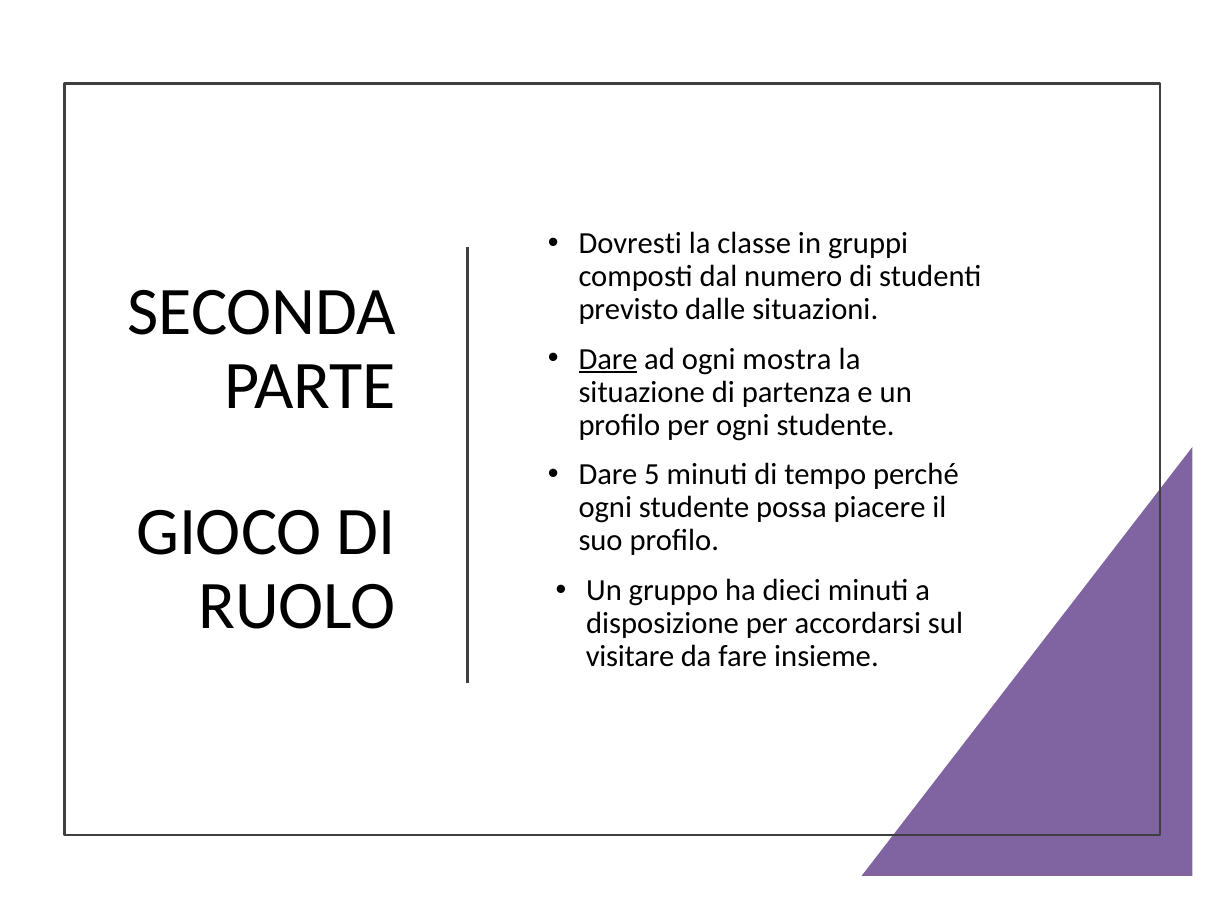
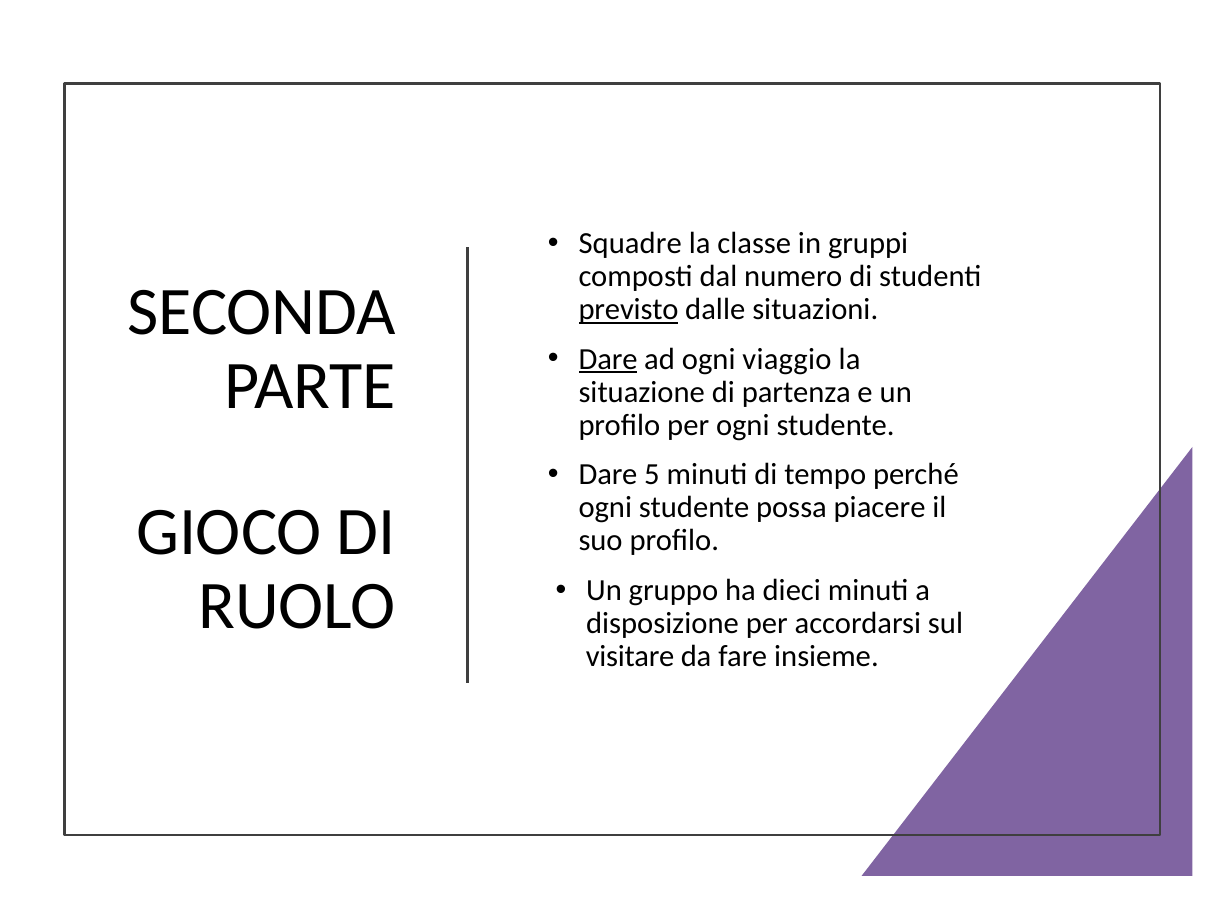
Dovresti: Dovresti -> Squadre
previsto underline: none -> present
mostra: mostra -> viaggio
